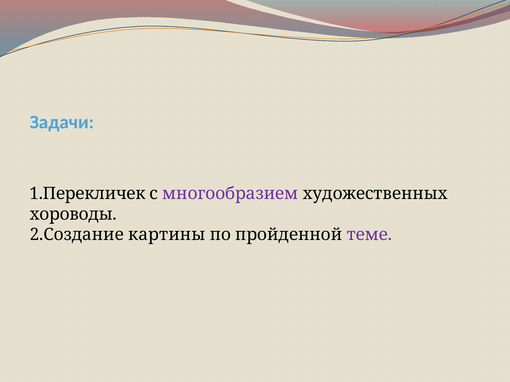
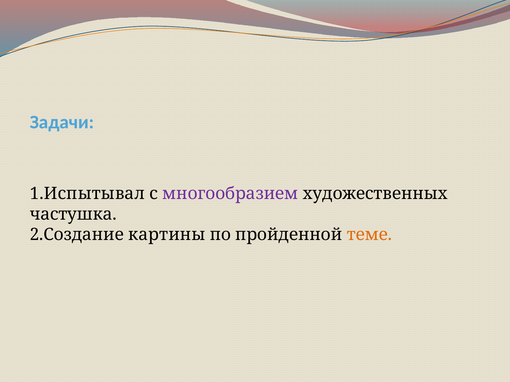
1.Перекличек: 1.Перекличек -> 1.Испытывал
хороводы: хороводы -> частушка
теме colour: purple -> orange
